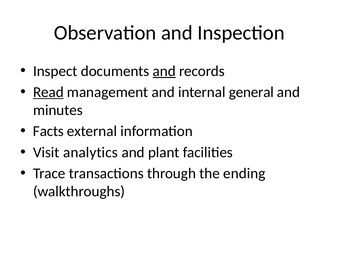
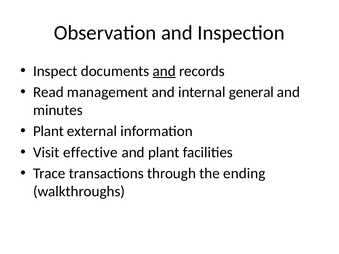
Read underline: present -> none
Facts at (48, 131): Facts -> Plant
analytics: analytics -> effective
